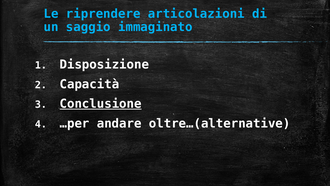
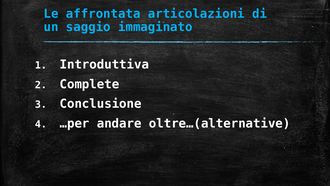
riprendere: riprendere -> affrontata
Disposizione: Disposizione -> Introduttiva
Capacità: Capacità -> Complete
Conclusione underline: present -> none
